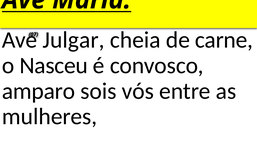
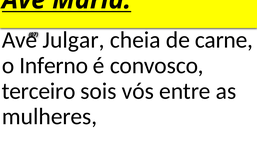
Nasceu: Nasceu -> Inferno
amparo: amparo -> terceiro
